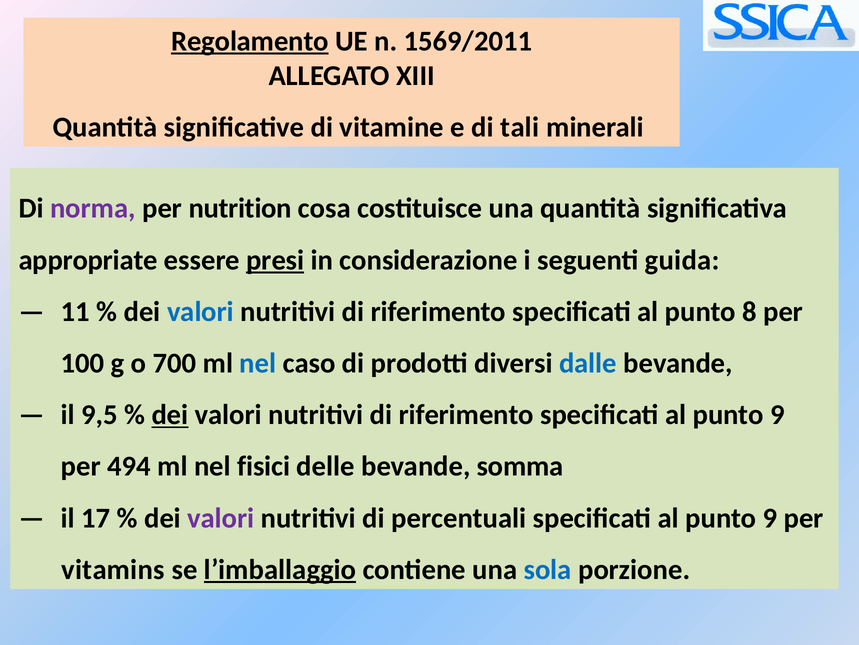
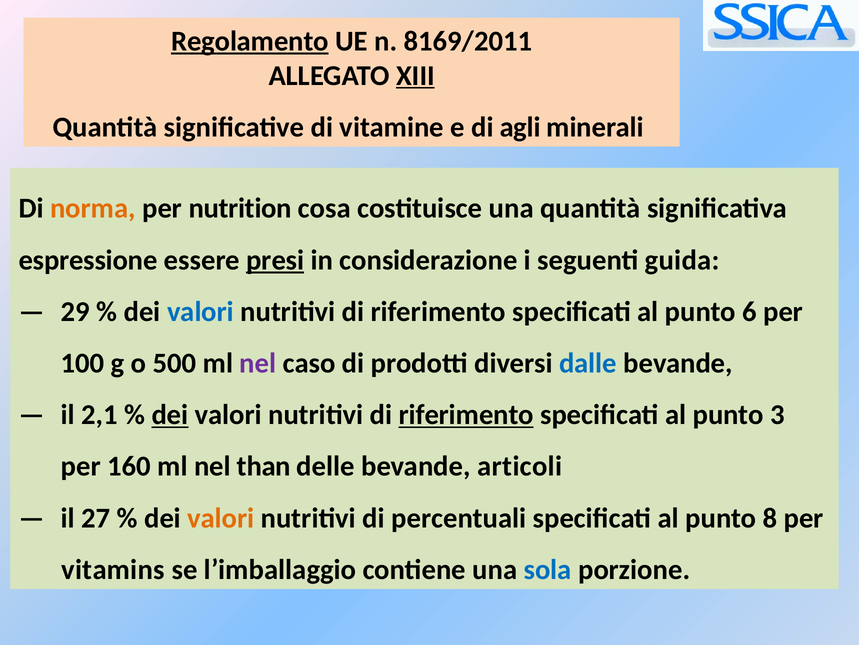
1569/2011: 1569/2011 -> 8169/2011
XIII underline: none -> present
tali: tali -> agli
norma colour: purple -> orange
appropriate: appropriate -> espressione
11: 11 -> 29
8: 8 -> 6
700: 700 -> 500
nel at (258, 363) colour: blue -> purple
9,5: 9,5 -> 2,1
riferimento at (466, 414) underline: none -> present
9 at (777, 414): 9 -> 3
494: 494 -> 160
fisici: fisici -> than
somma: somma -> articoli
17: 17 -> 27
valori at (221, 517) colour: purple -> orange
9 at (770, 517): 9 -> 8
l’imballaggio underline: present -> none
